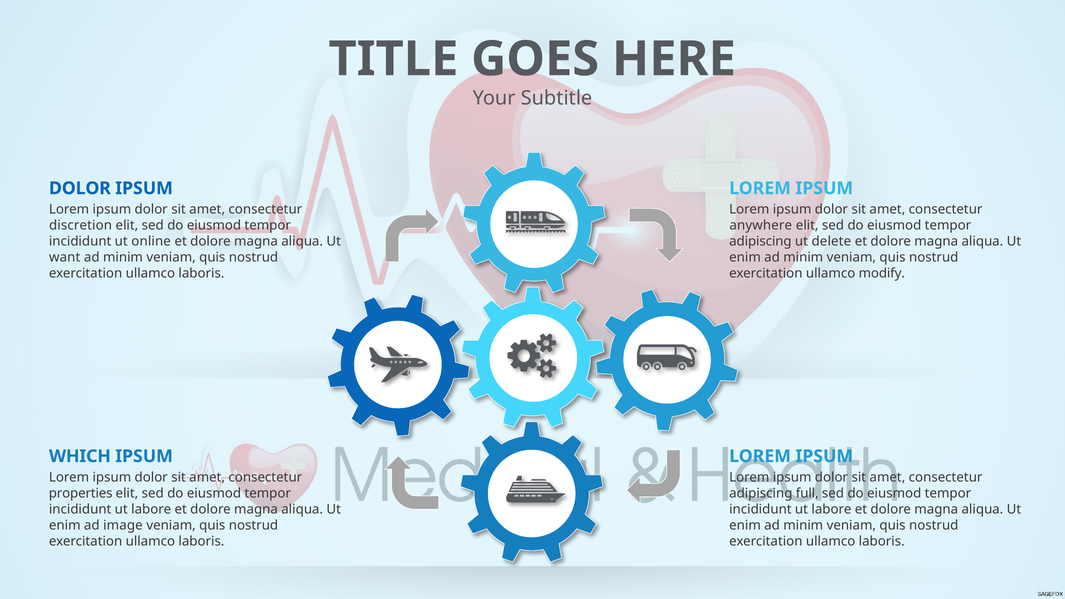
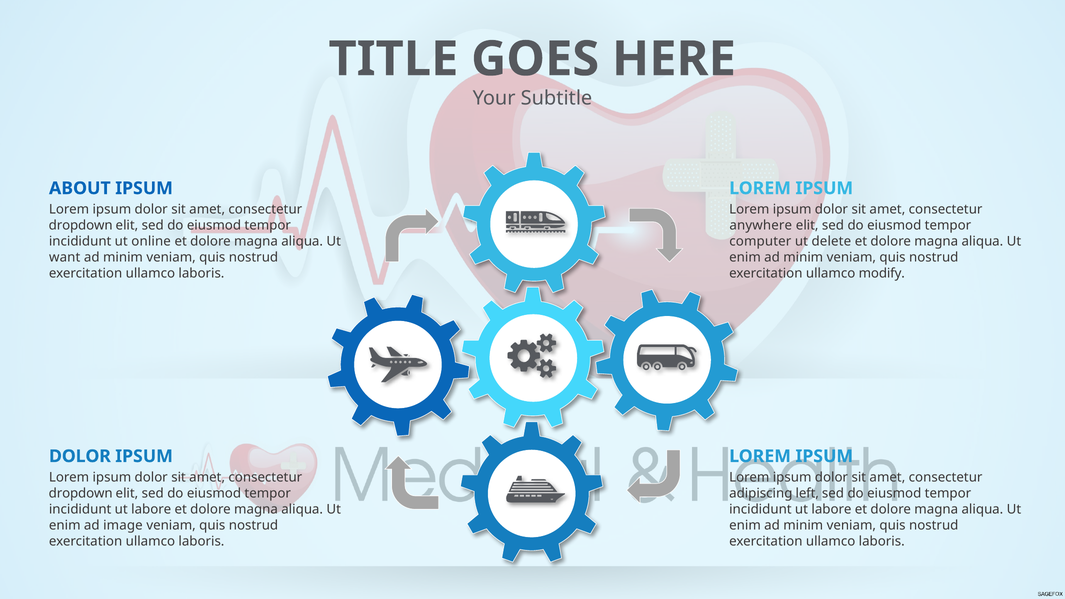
DOLOR at (80, 188): DOLOR -> ABOUT
discretion at (81, 225): discretion -> dropdown
adipiscing at (760, 241): adipiscing -> computer
WHICH at (80, 456): WHICH -> DOLOR
properties at (81, 493): properties -> dropdown
full: full -> left
